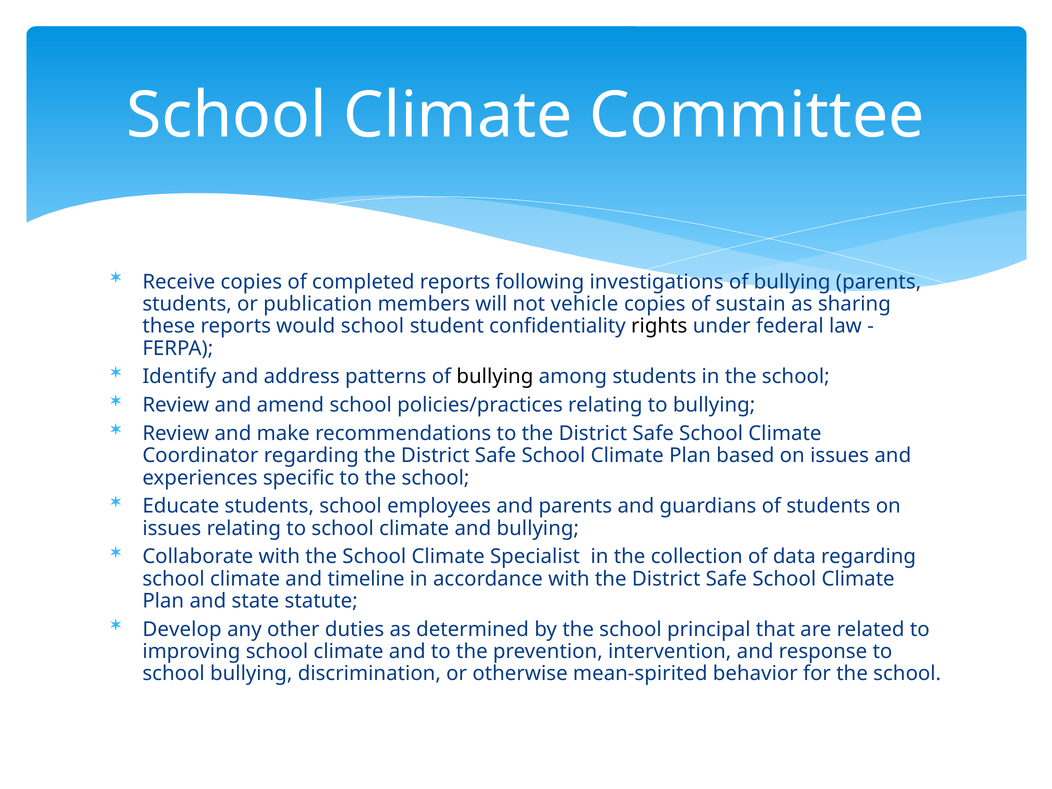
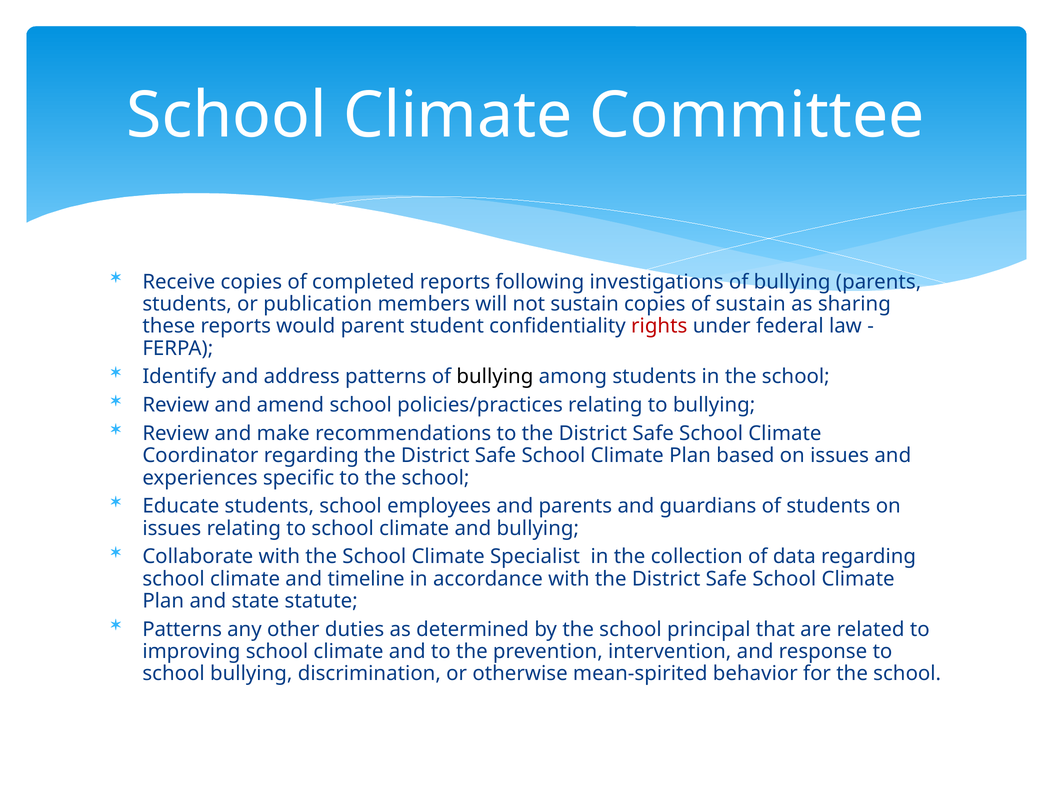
not vehicle: vehicle -> sustain
would school: school -> parent
rights colour: black -> red
Develop at (182, 629): Develop -> Patterns
